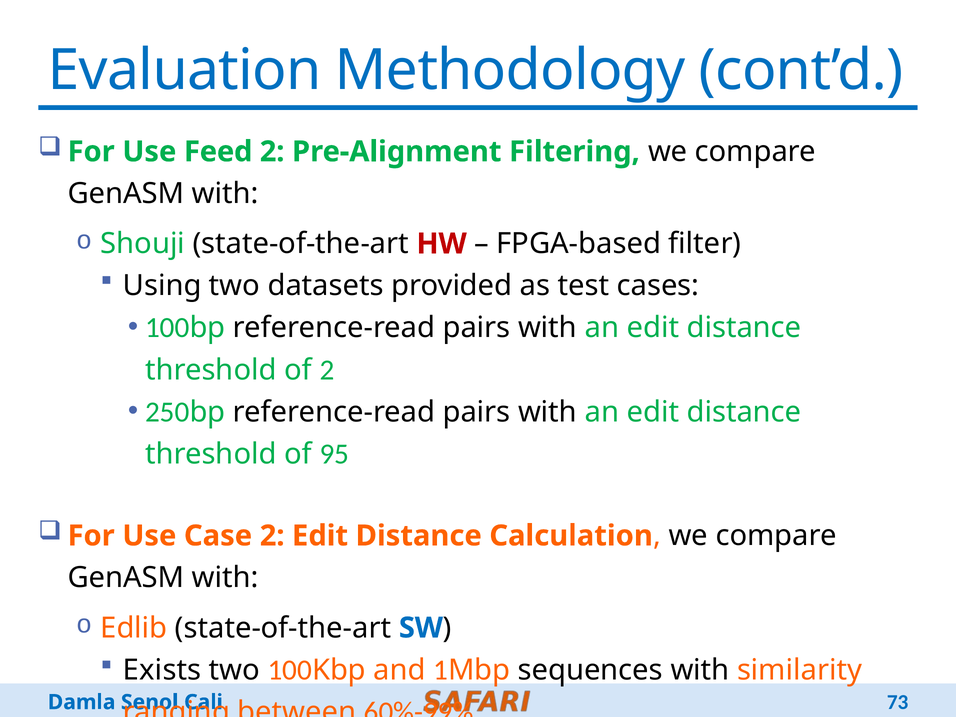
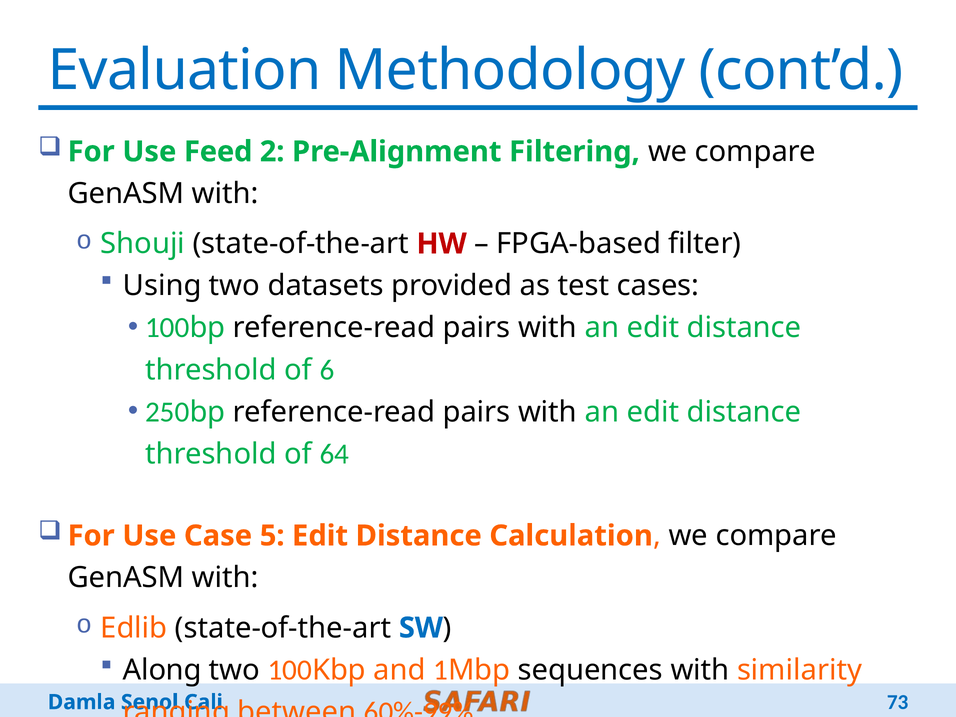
of 2: 2 -> 6
95: 95 -> 64
Case 2: 2 -> 5
Exists: Exists -> Along
